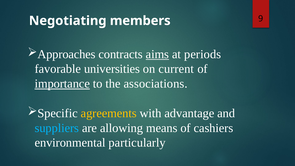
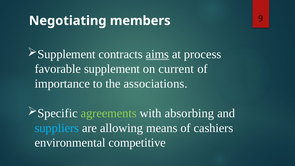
Approaches at (67, 54): Approaches -> Supplement
periods: periods -> process
favorable universities: universities -> supplement
importance underline: present -> none
agreements colour: yellow -> light green
advantage: advantage -> absorbing
particularly: particularly -> competitive
